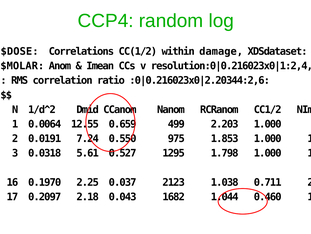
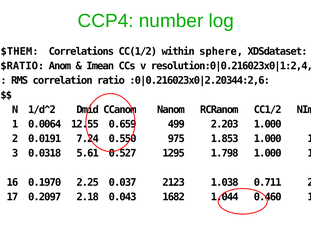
random: random -> number
$DOSE: $DOSE -> $THEM
damage: damage -> sphere
$MOLAR: $MOLAR -> $RATIO
